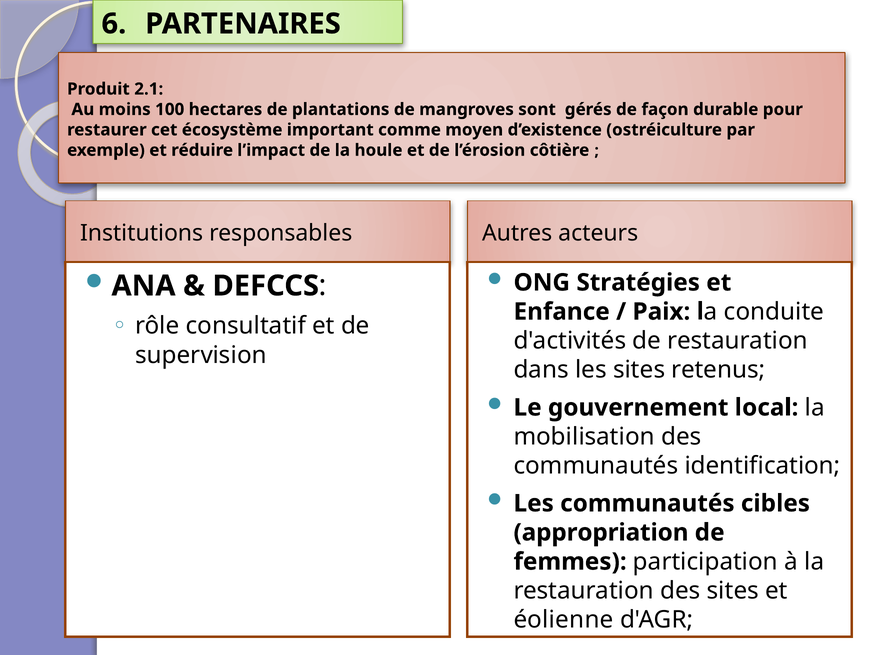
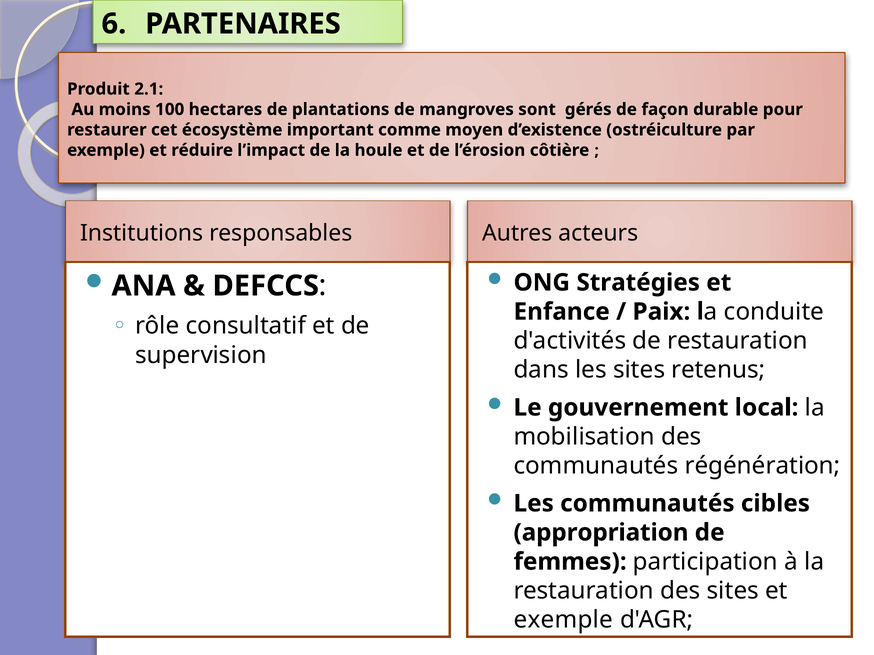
identification: identification -> régénération
éolienne at (563, 620): éolienne -> exemple
